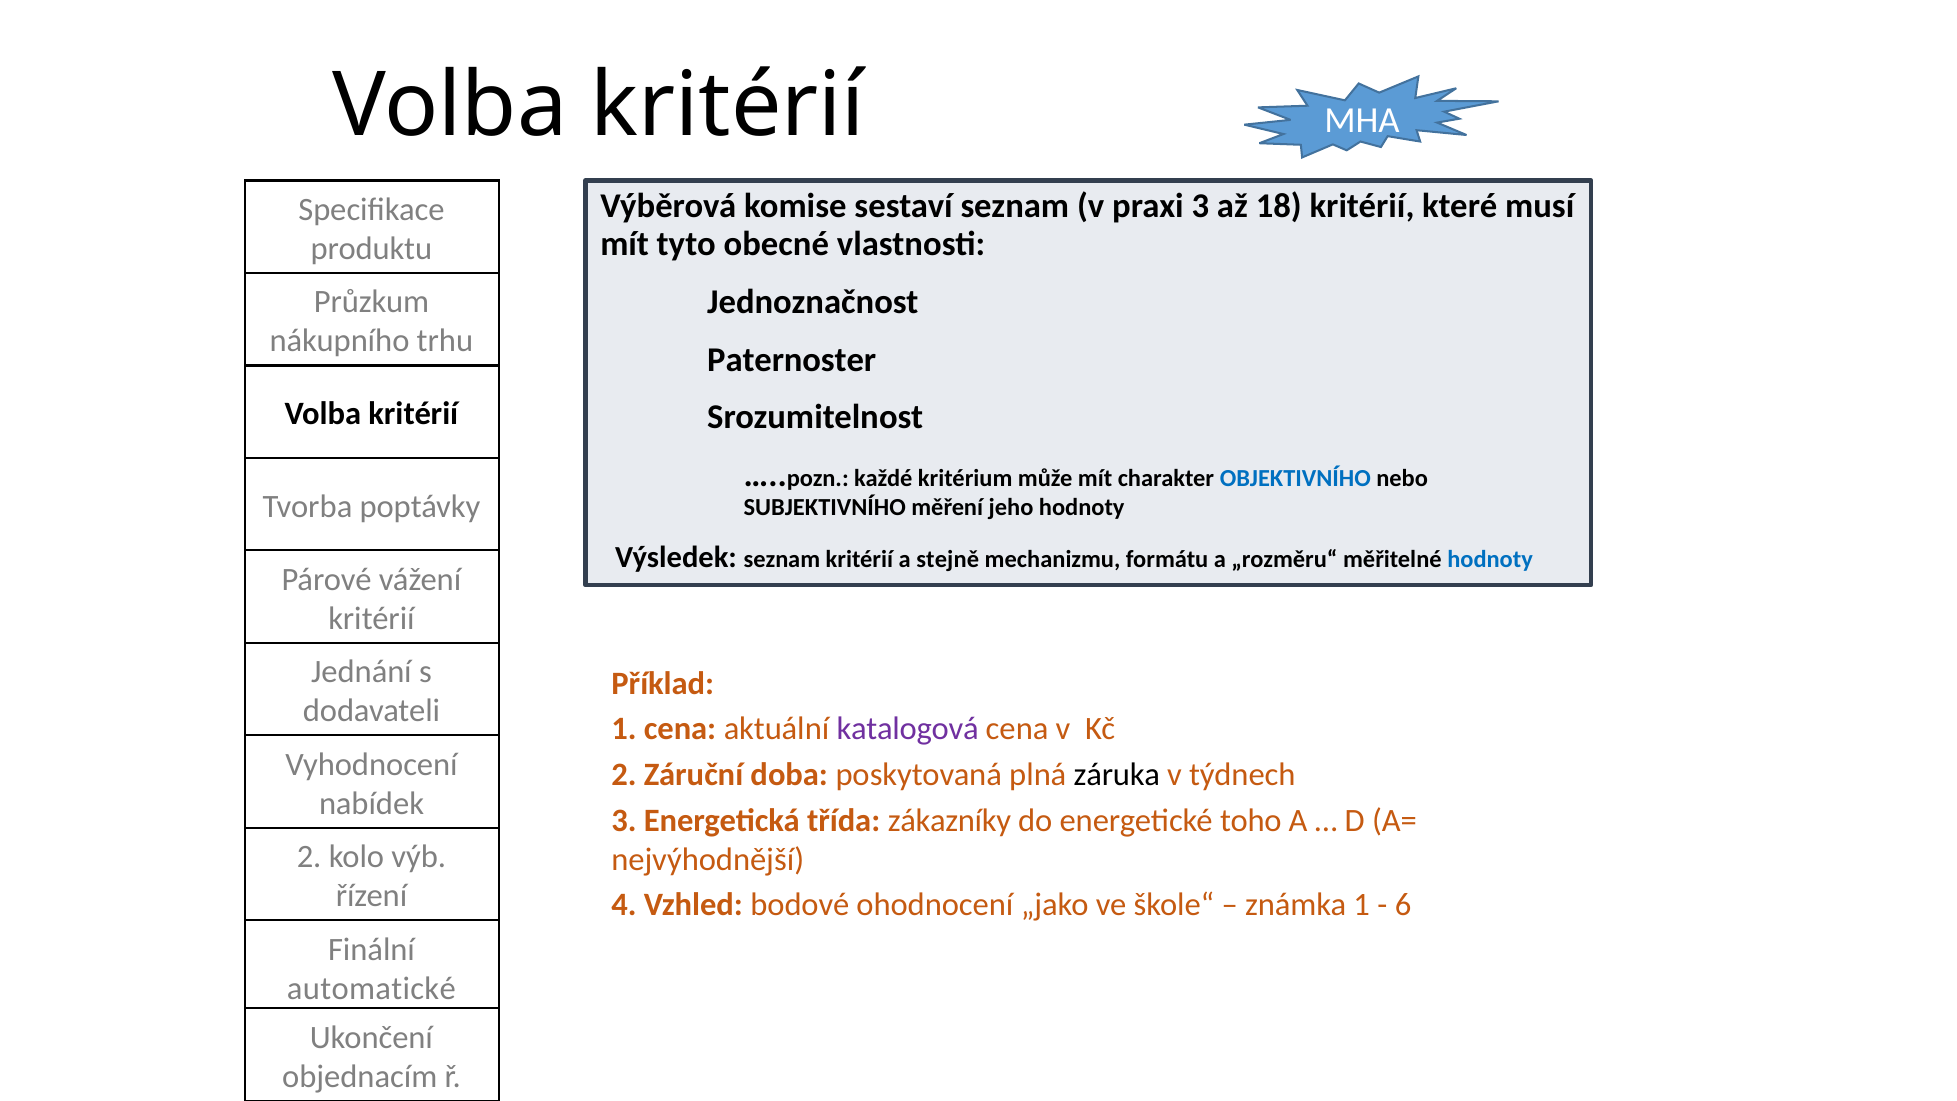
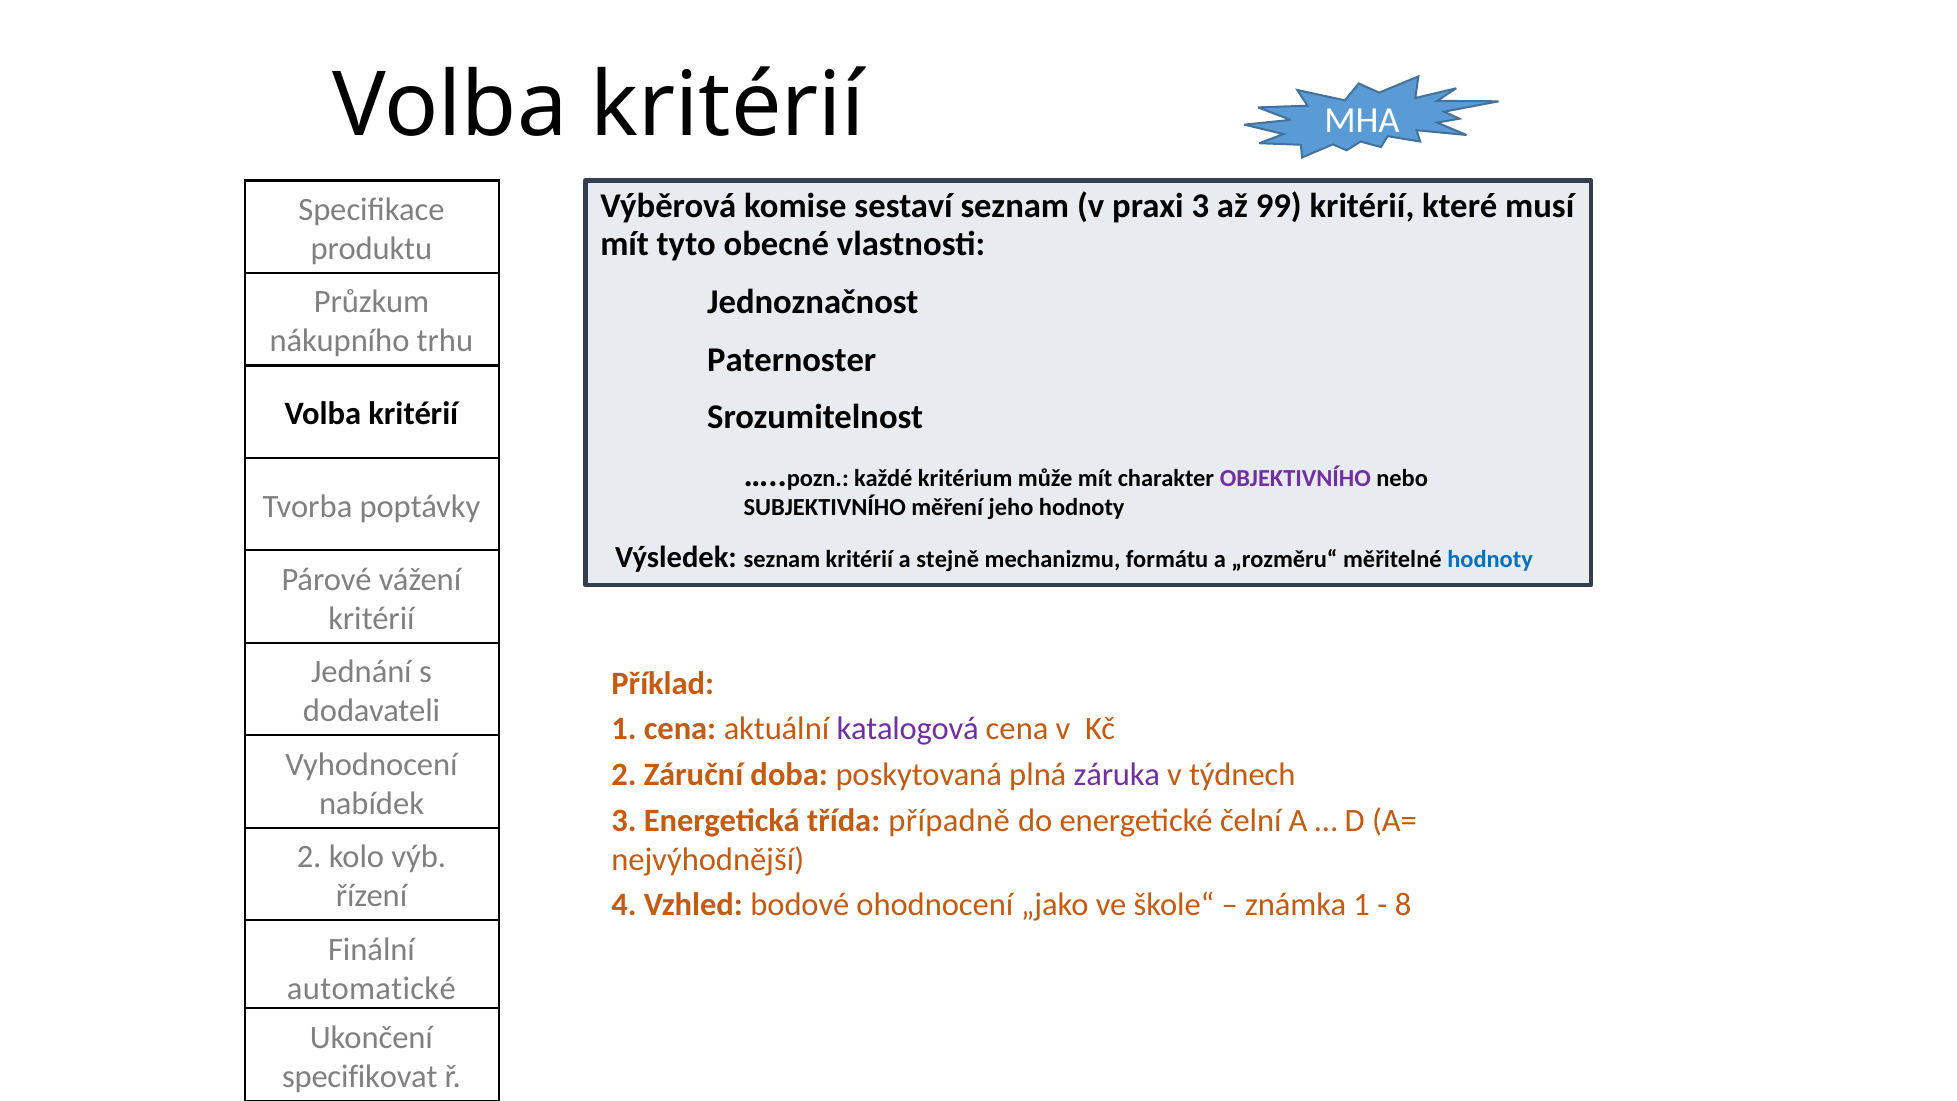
18: 18 -> 99
OBJEKTIVNÍHO colour: blue -> purple
záruka colour: black -> purple
zákazníky: zákazníky -> případně
toho: toho -> čelní
6: 6 -> 8
objednacím: objednacím -> specifikovat
